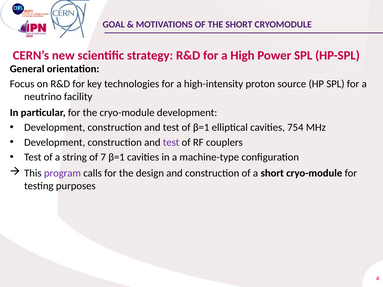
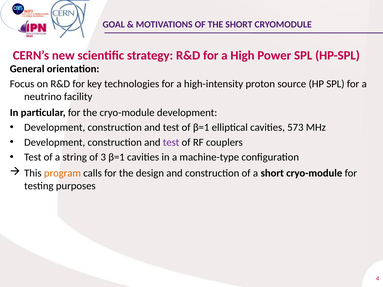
754: 754 -> 573
7: 7 -> 3
program colour: purple -> orange
